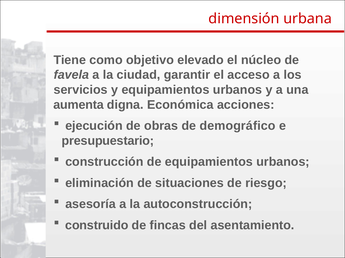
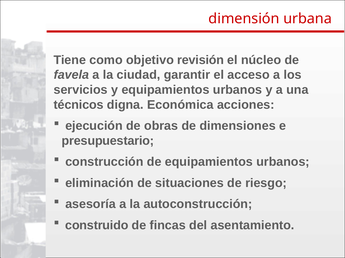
elevado: elevado -> revisión
aumenta: aumenta -> técnicos
demográfico: demográfico -> dimensiones
